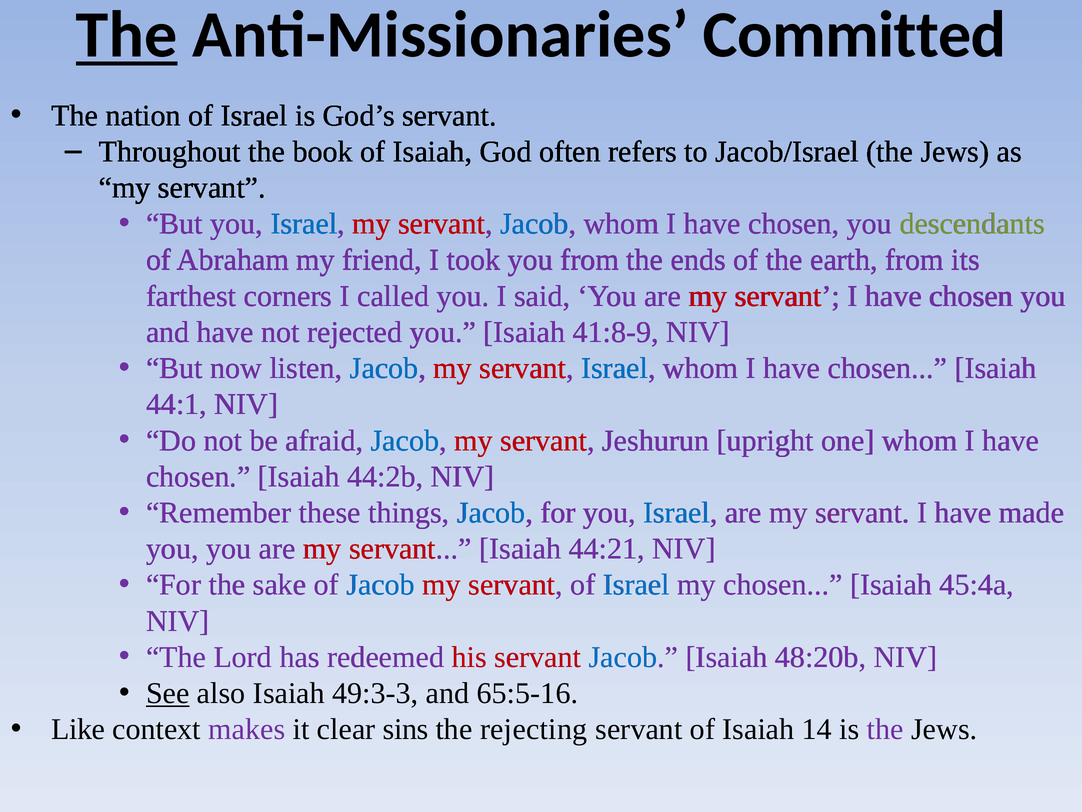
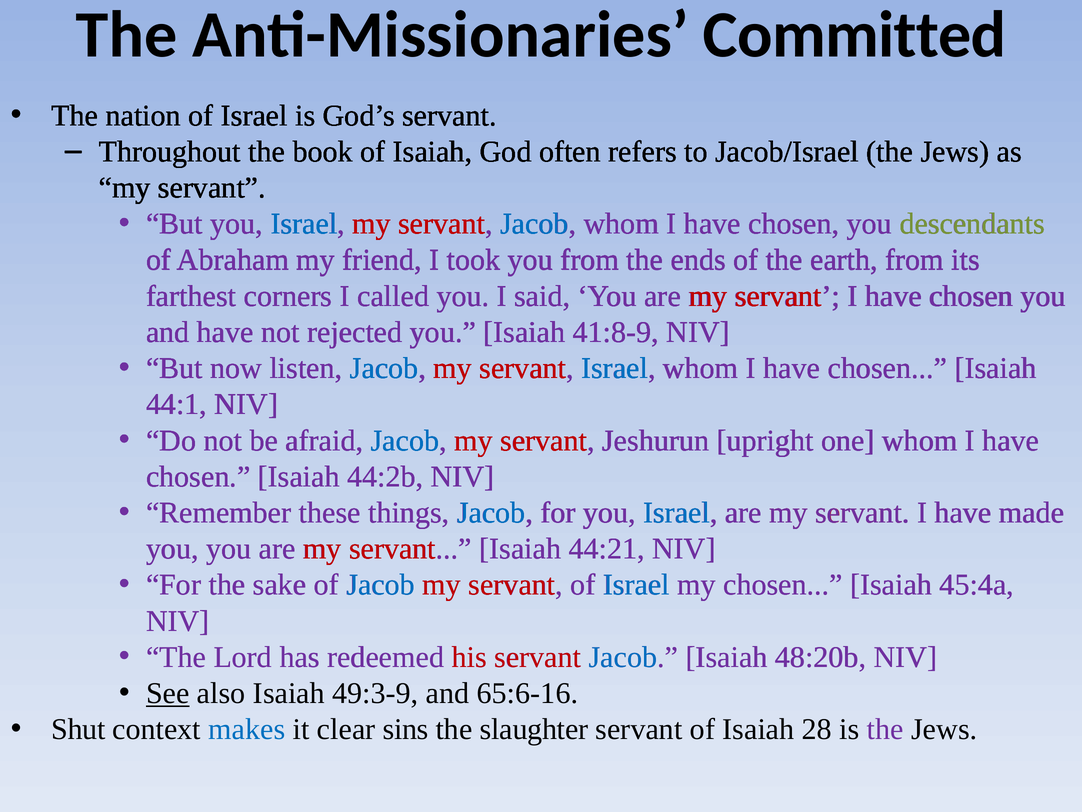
The at (127, 35) underline: present -> none
49:3-3: 49:3-3 -> 49:3-9
65:5-16: 65:5-16 -> 65:6-16
Like: Like -> Shut
makes colour: purple -> blue
rejecting: rejecting -> slaughter
14: 14 -> 28
